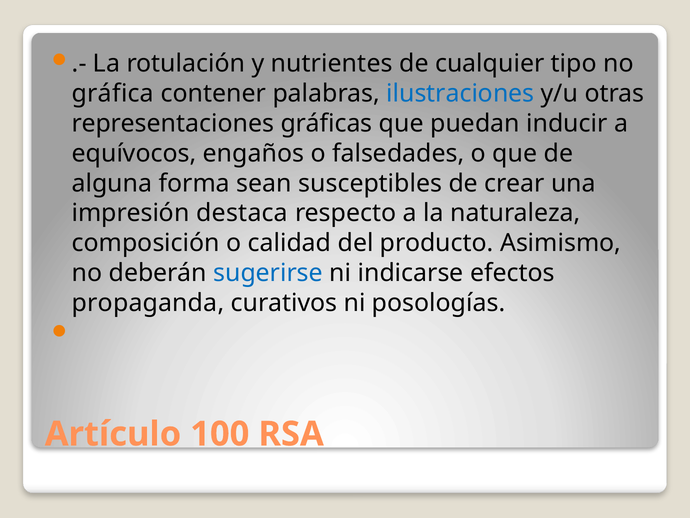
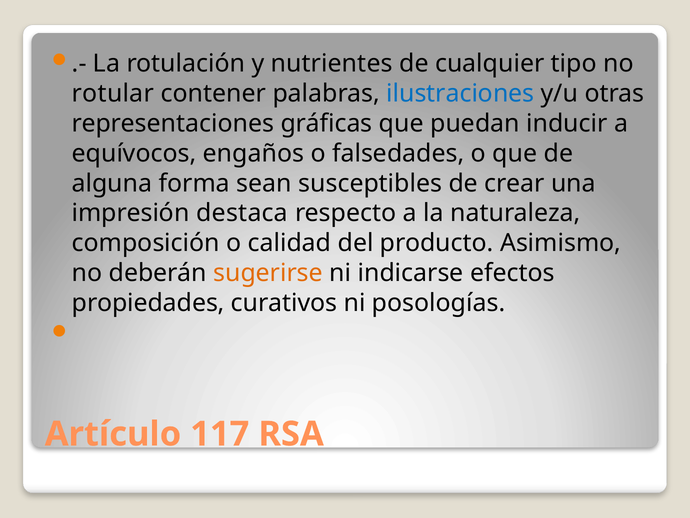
gráfica: gráfica -> rotular
sugerirse colour: blue -> orange
propaganda: propaganda -> propiedades
100: 100 -> 117
